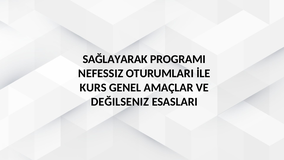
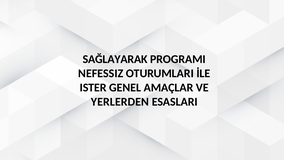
KURS: KURS -> ISTER
DEĞILSENIZ: DEĞILSENIZ -> YERLERDEN
